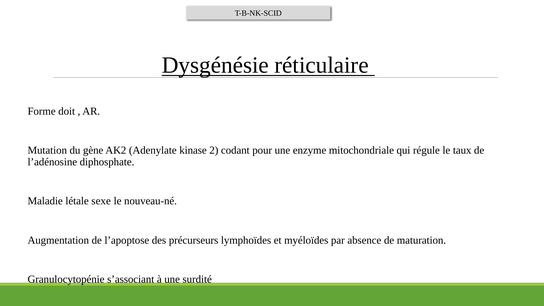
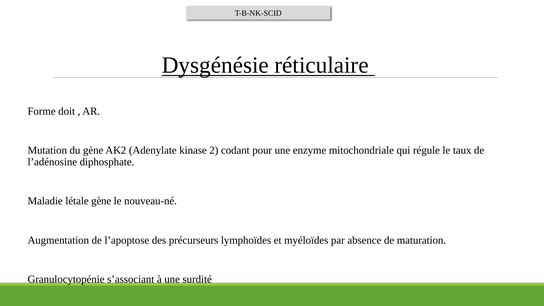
létale sexe: sexe -> gène
